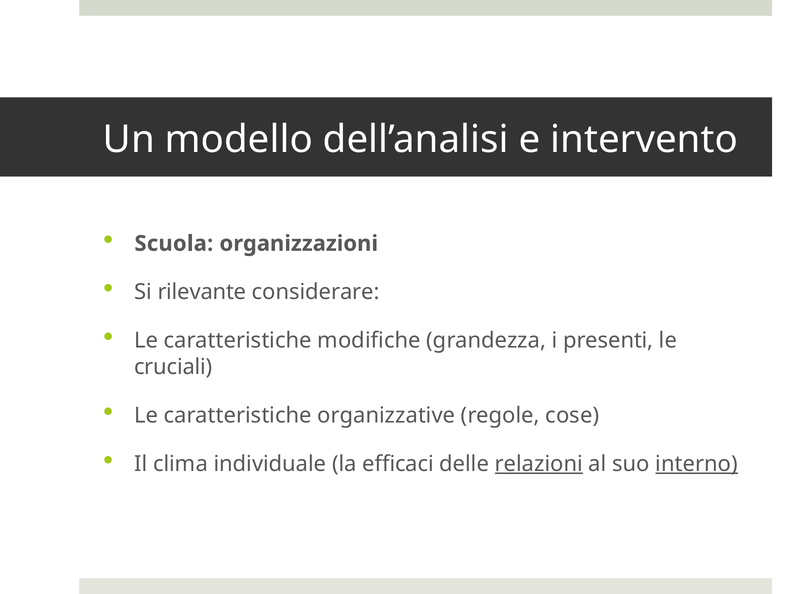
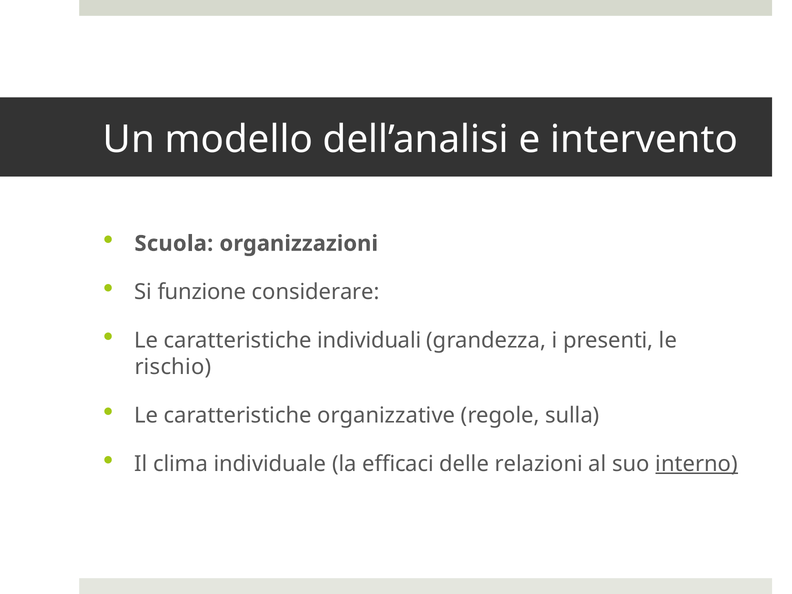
rilevante: rilevante -> funzione
modifiche: modifiche -> individuali
cruciali: cruciali -> rischio
cose: cose -> sulla
relazioni underline: present -> none
